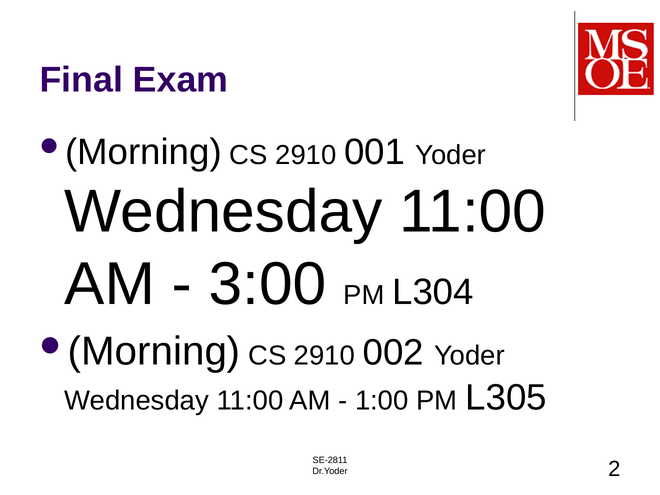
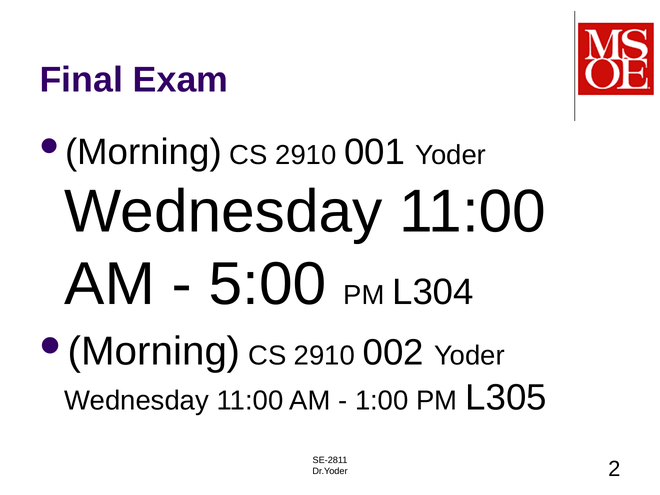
3:00: 3:00 -> 5:00
